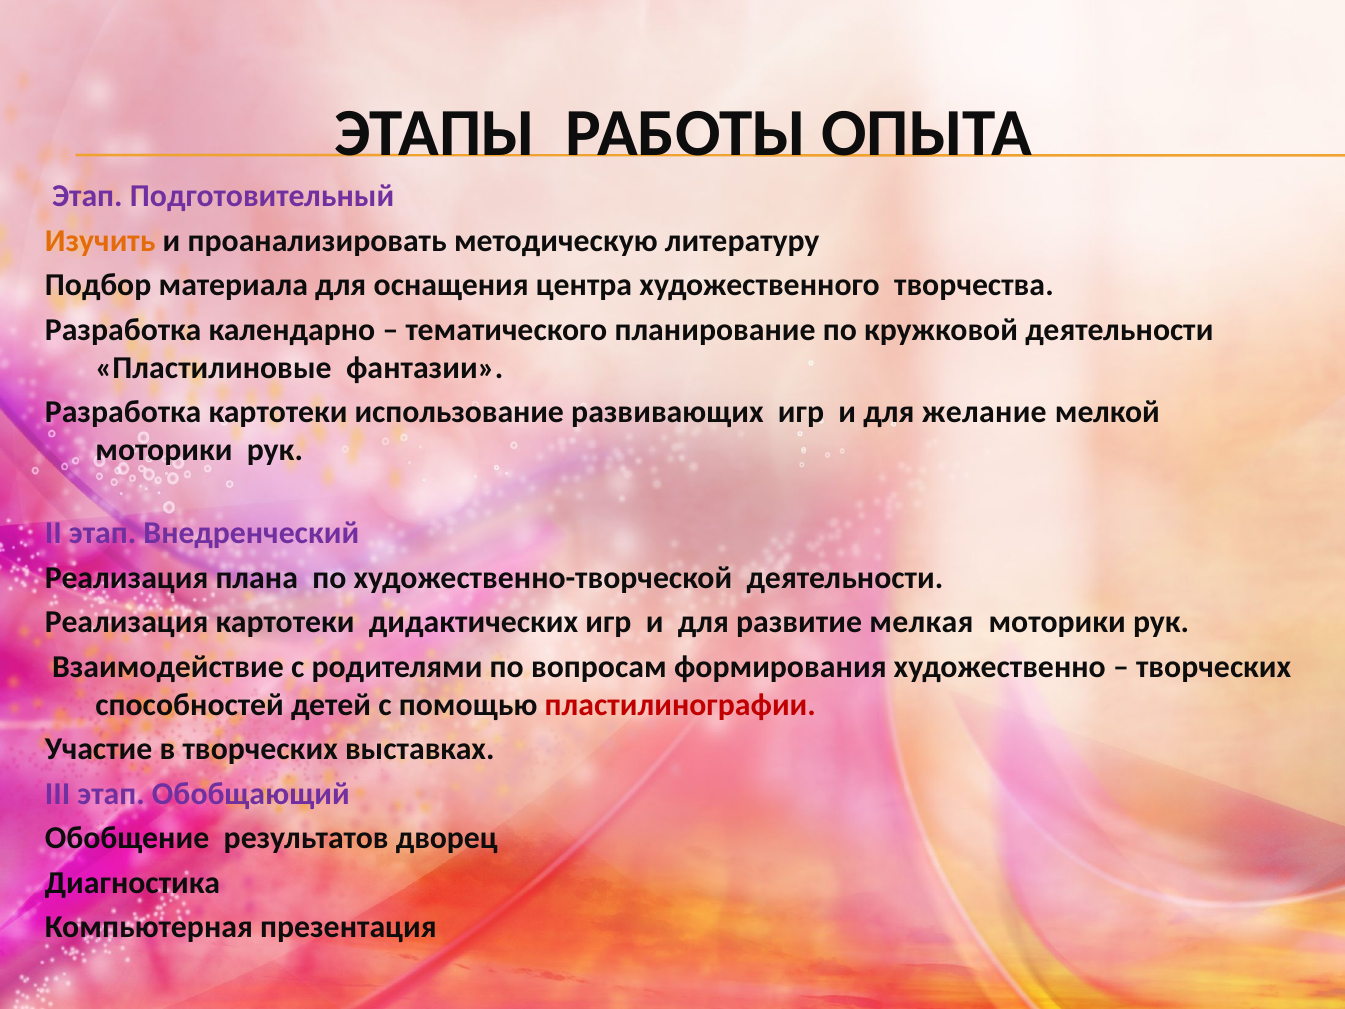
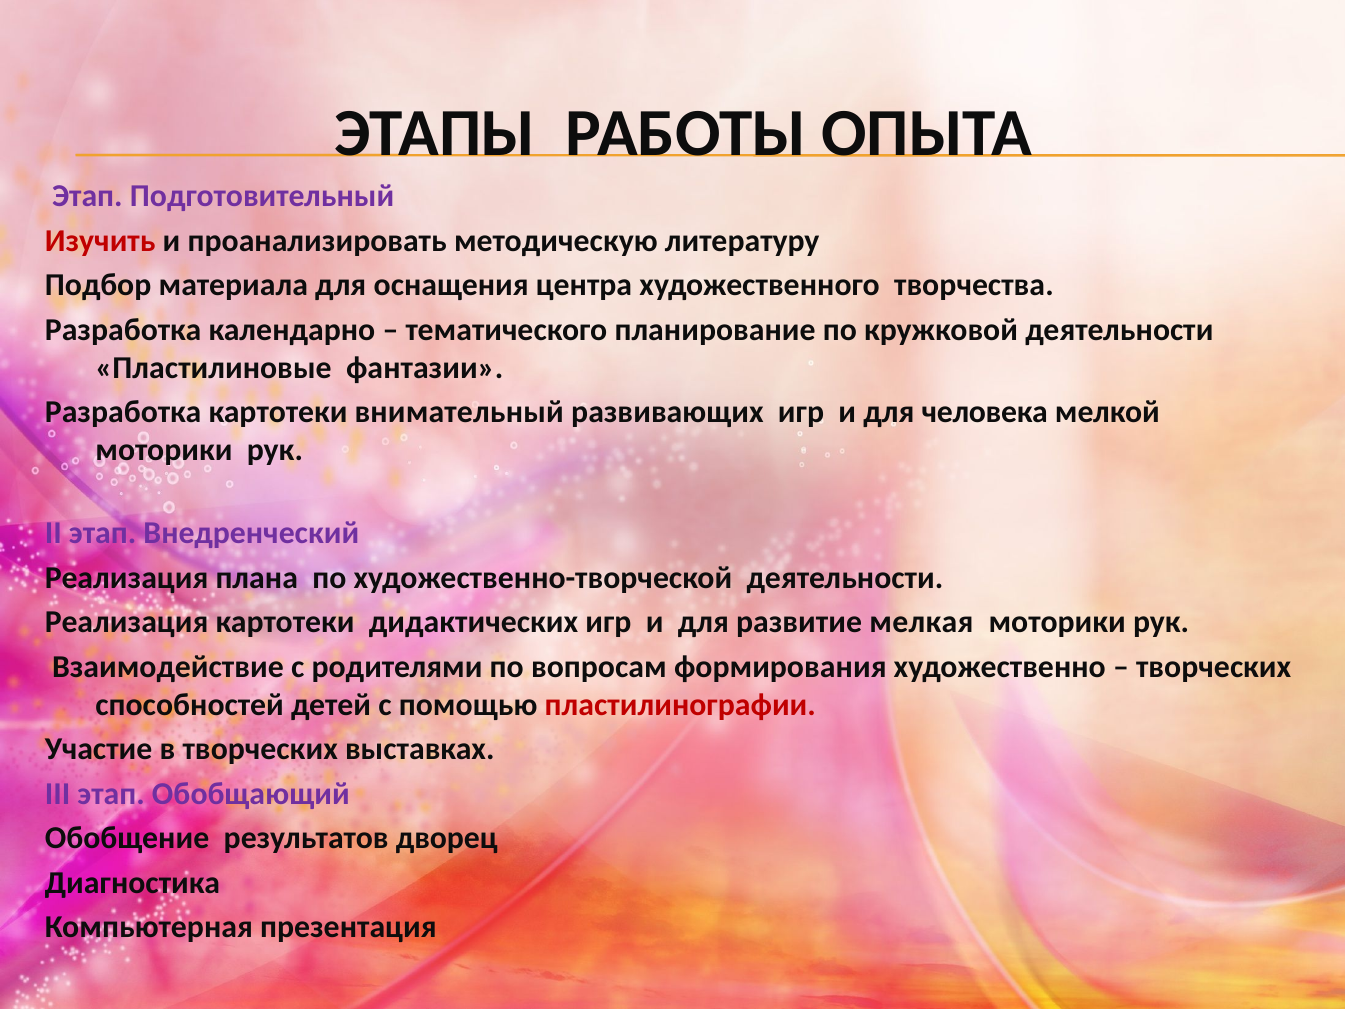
Изучить colour: orange -> red
использование: использование -> внимательный
желание: желание -> человека
